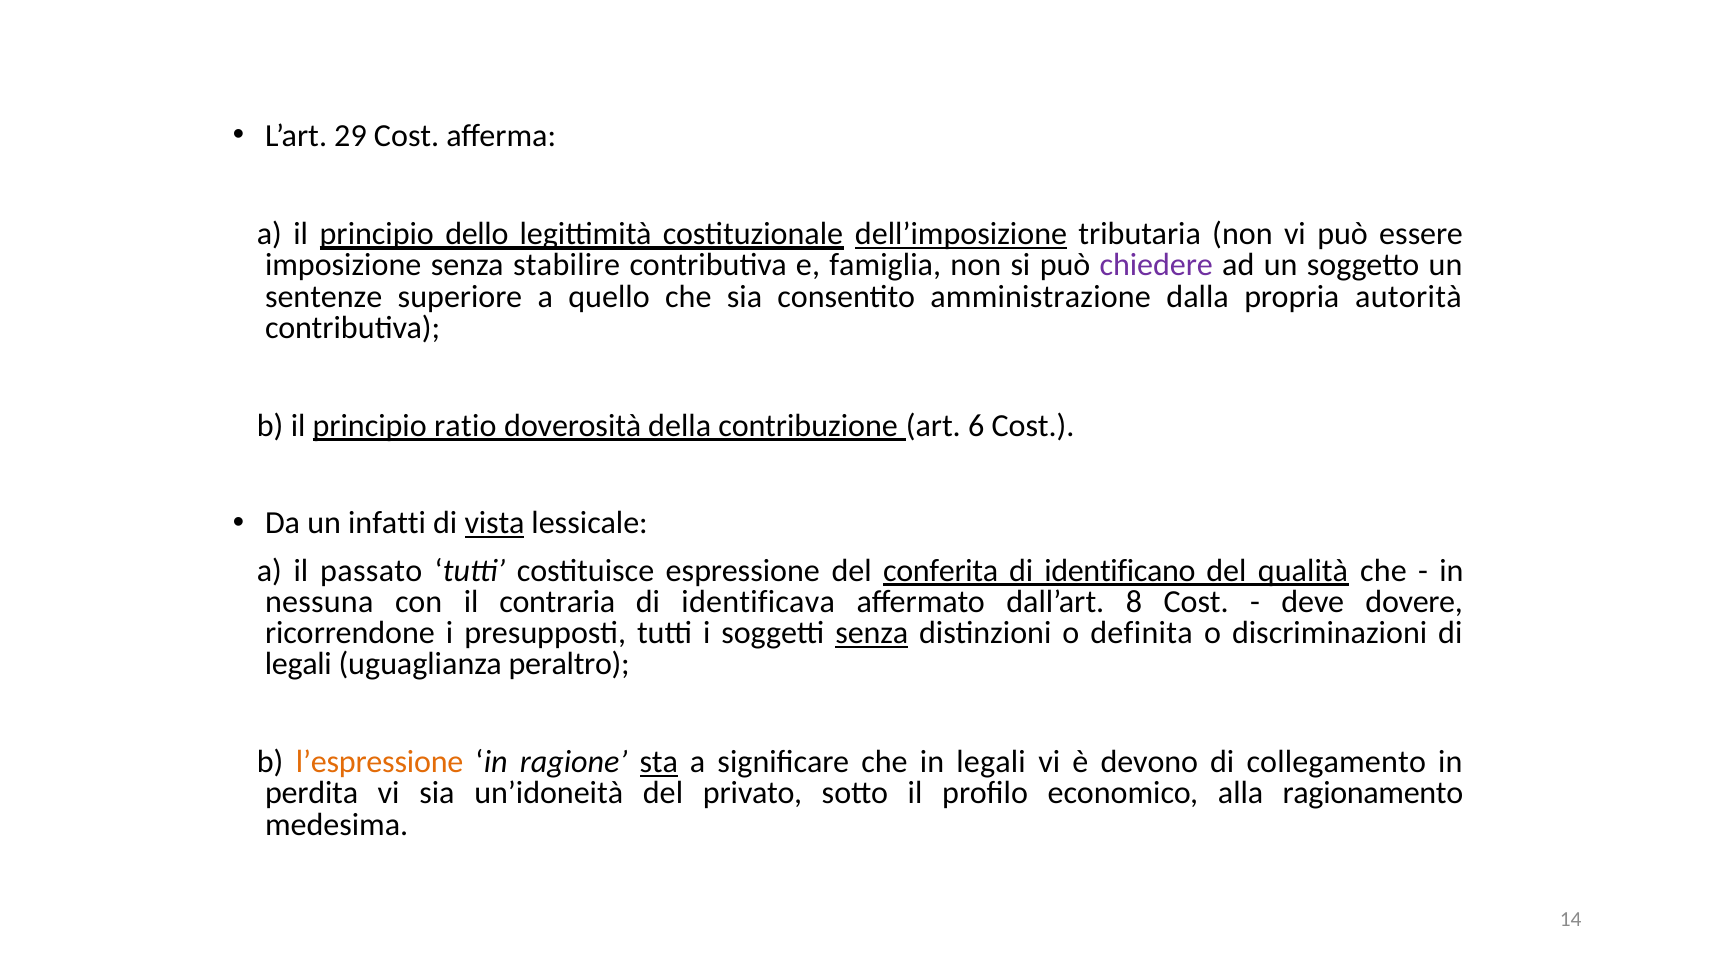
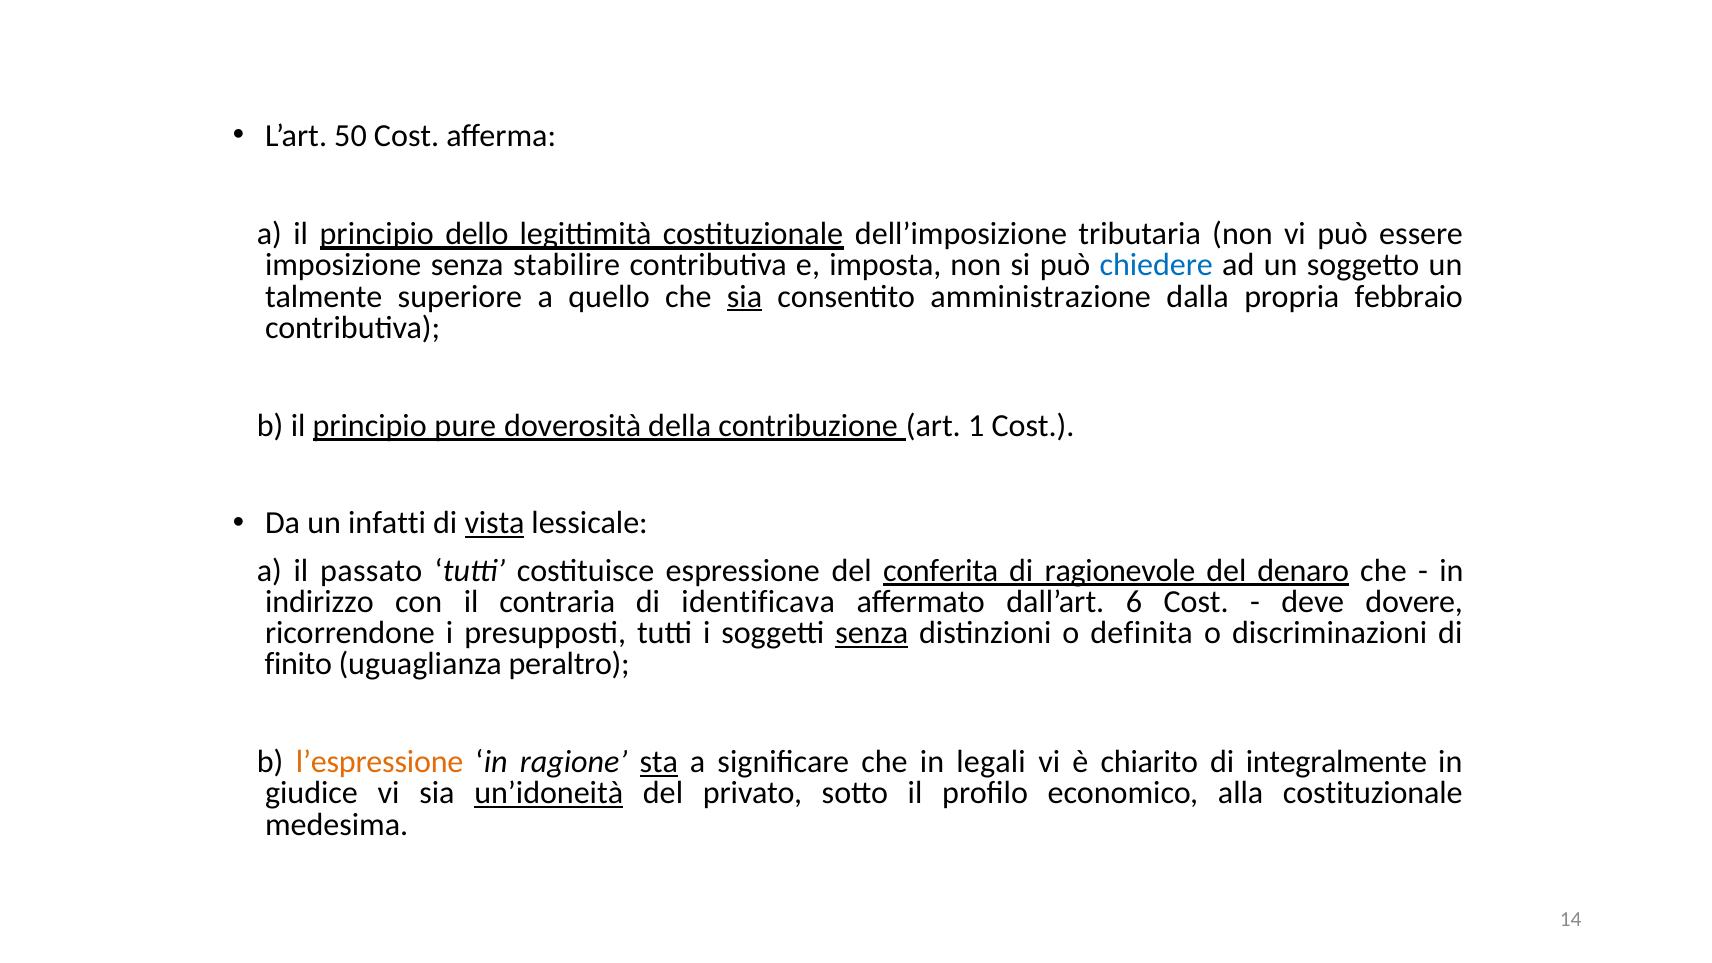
29: 29 -> 50
dell’imposizione underline: present -> none
famiglia: famiglia -> imposta
chiedere colour: purple -> blue
sentenze: sentenze -> talmente
sia at (745, 296) underline: none -> present
autorità: autorità -> febbraio
ratio: ratio -> pure
6: 6 -> 1
identificano: identificano -> ragionevole
qualità: qualità -> denaro
nessuna: nessuna -> indirizzo
8: 8 -> 6
legali at (298, 664): legali -> finito
devono: devono -> chiarito
collegamento: collegamento -> integralmente
perdita: perdita -> giudice
un’idoneità underline: none -> present
alla ragionamento: ragionamento -> costituzionale
